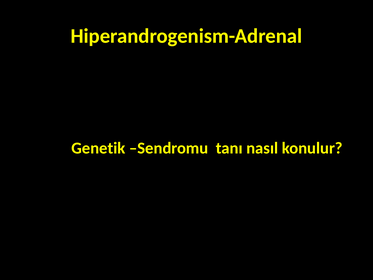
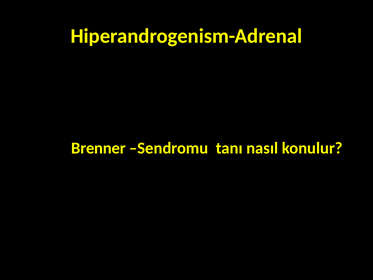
Genetik: Genetik -> Brenner
